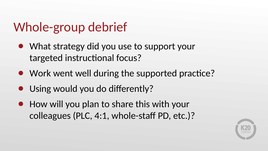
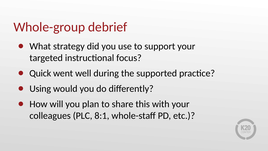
Work: Work -> Quick
4:1: 4:1 -> 8:1
